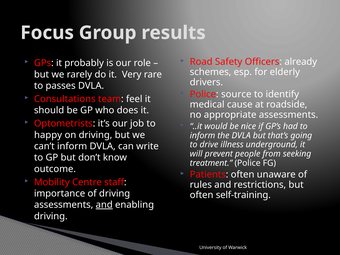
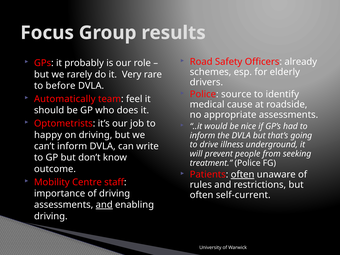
passes: passes -> before
Consultations: Consultations -> Automatically
often at (243, 175) underline: none -> present
self-training: self-training -> self-current
